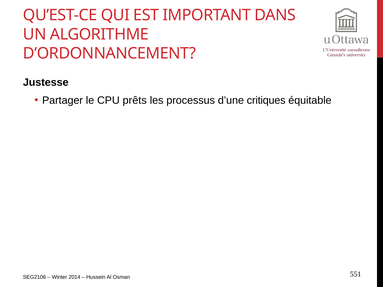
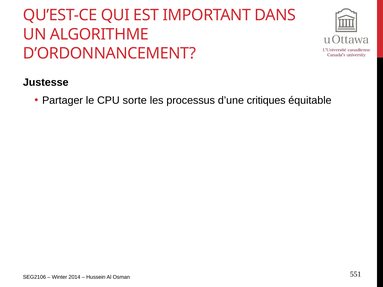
prêts: prêts -> sorte
